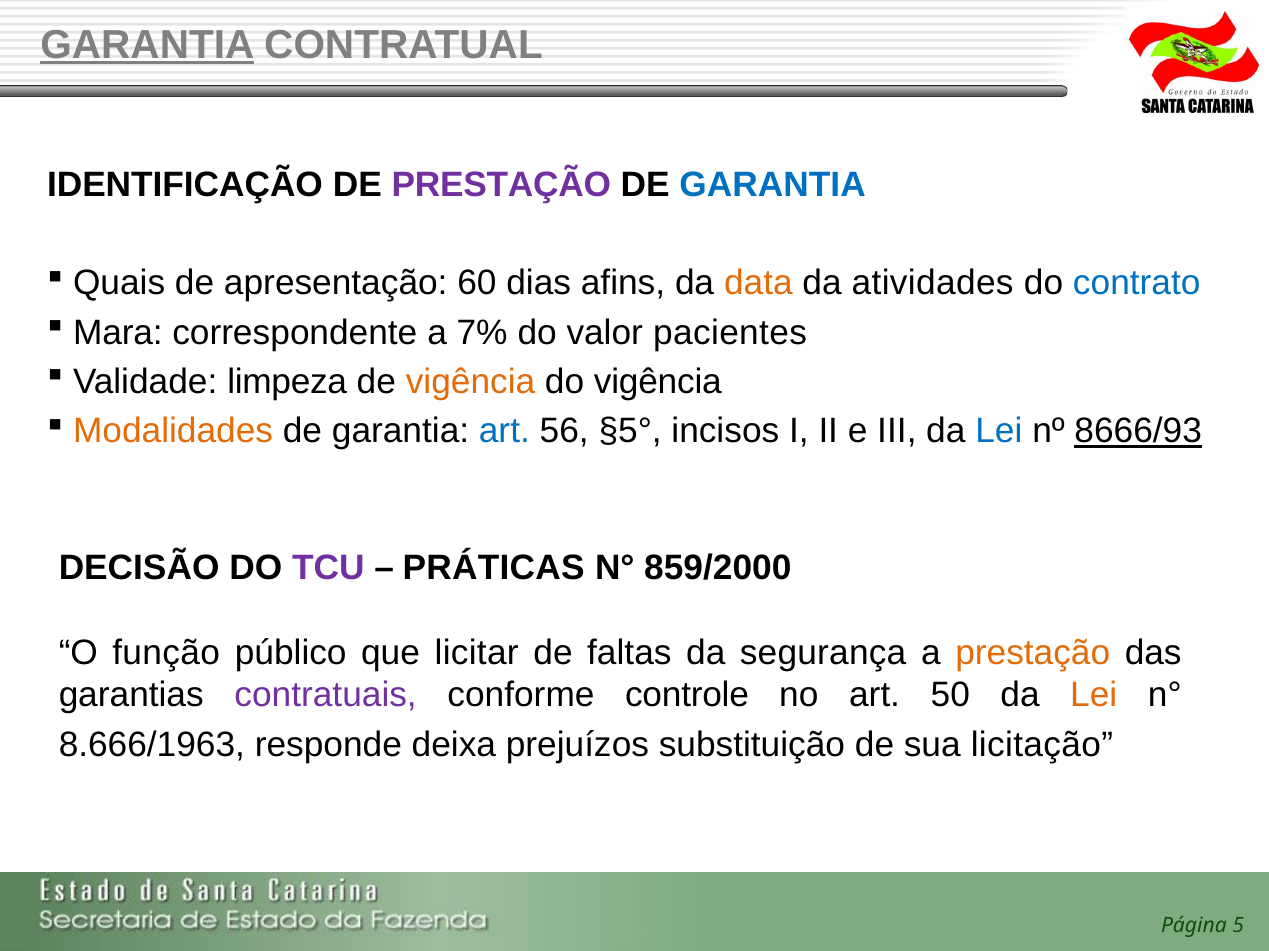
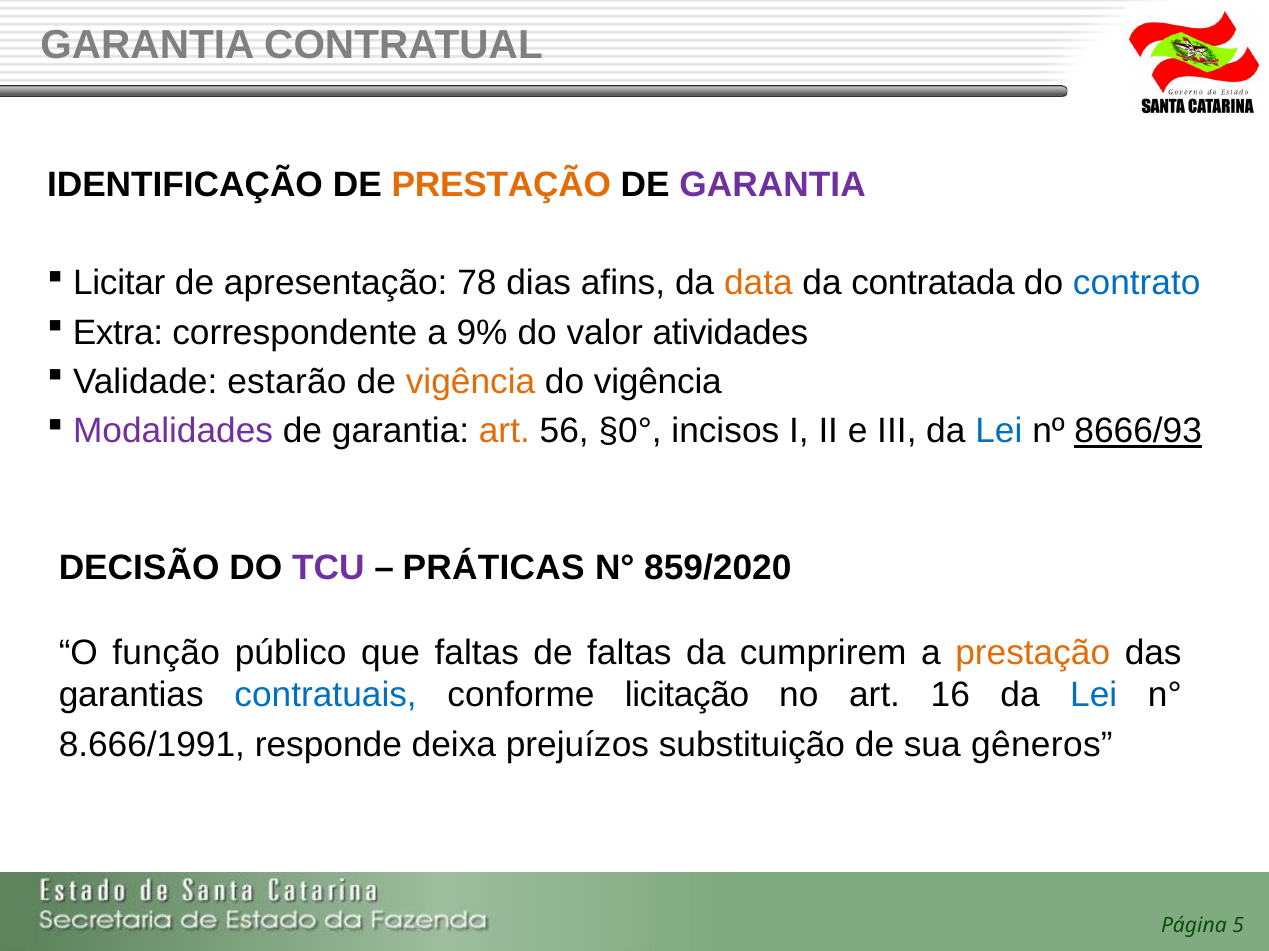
GARANTIA at (147, 45) underline: present -> none
PRESTAÇÃO at (501, 185) colour: purple -> orange
GARANTIA at (773, 185) colour: blue -> purple
Quais: Quais -> Licitar
60: 60 -> 78
atividades: atividades -> contratada
Mara: Mara -> Extra
7%: 7% -> 9%
pacientes: pacientes -> atividades
limpeza: limpeza -> estarão
Modalidades colour: orange -> purple
art at (504, 432) colour: blue -> orange
§5°: §5° -> §0°
859/2000: 859/2000 -> 859/2020
que licitar: licitar -> faltas
segurança: segurança -> cumprirem
contratuais colour: purple -> blue
controle: controle -> licitação
50: 50 -> 16
Lei at (1094, 696) colour: orange -> blue
8.666/1963: 8.666/1963 -> 8.666/1991
licitação: licitação -> gêneros
